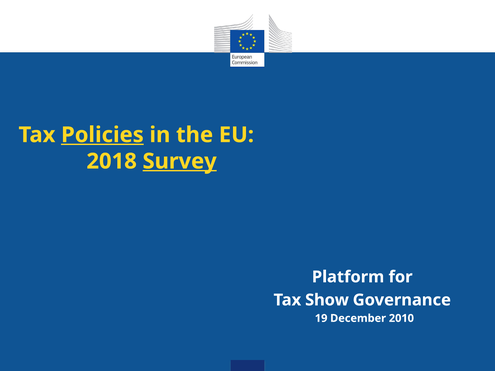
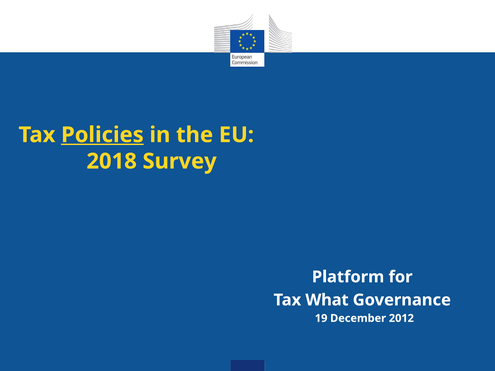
Survey underline: present -> none
Show: Show -> What
2010: 2010 -> 2012
